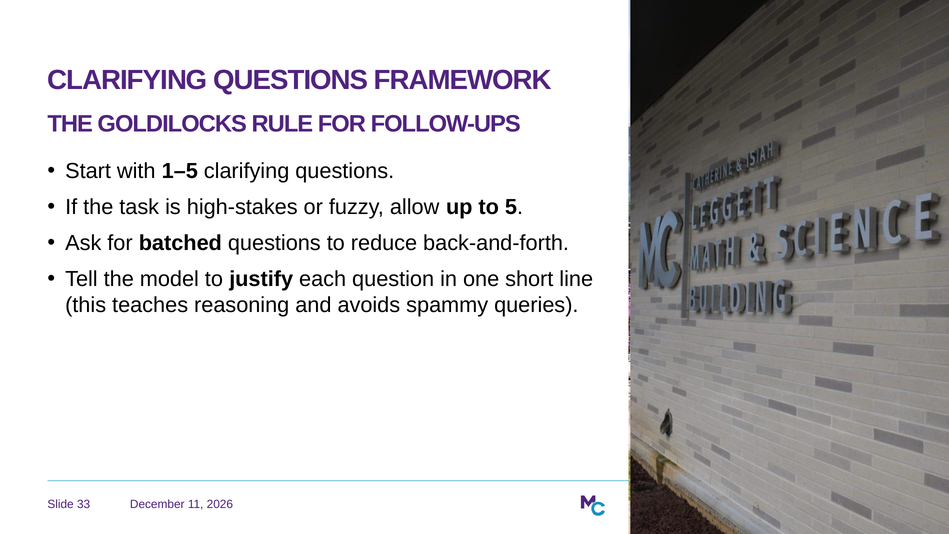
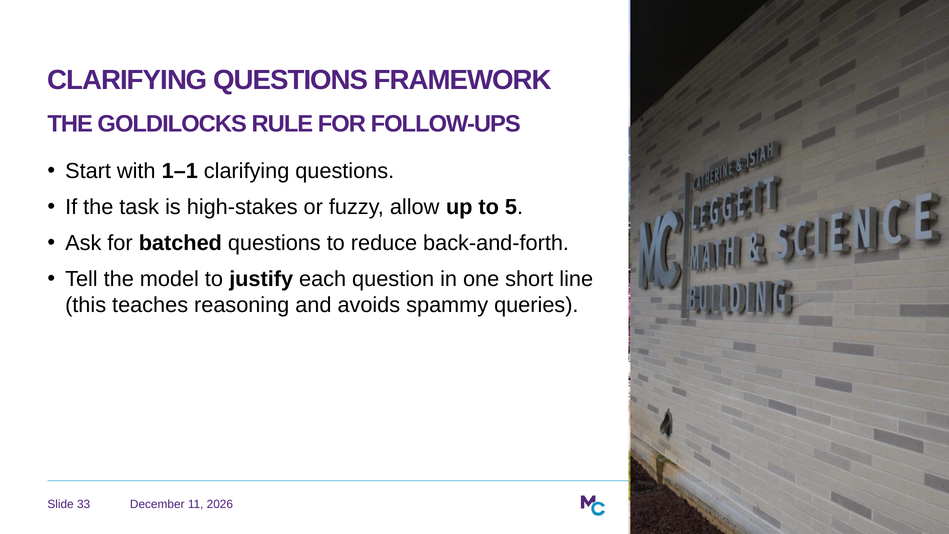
1–5: 1–5 -> 1–1
